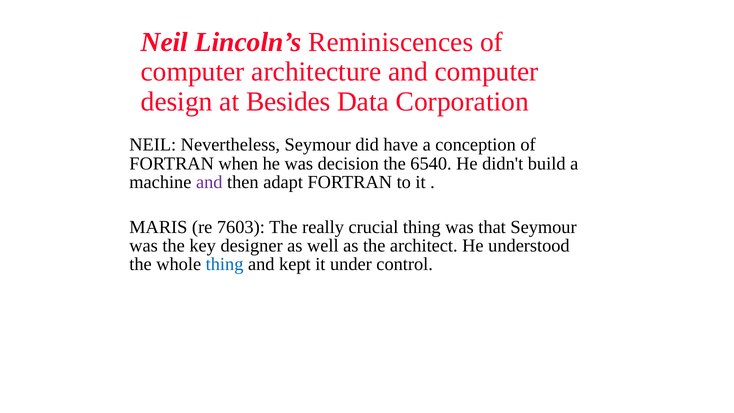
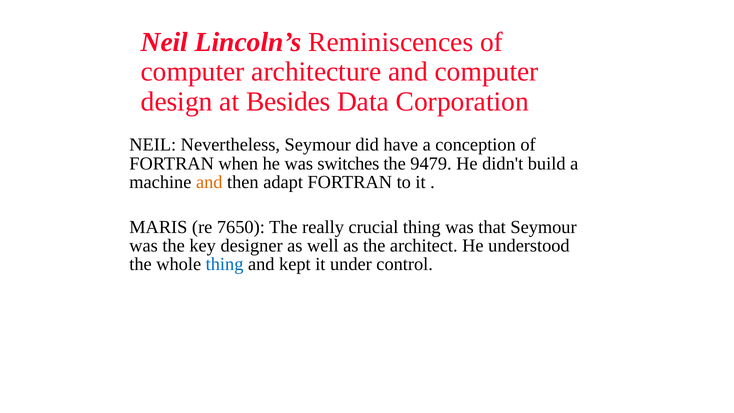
decision: decision -> switches
6540: 6540 -> 9479
and at (209, 182) colour: purple -> orange
7603: 7603 -> 7650
